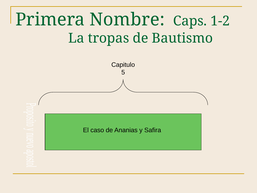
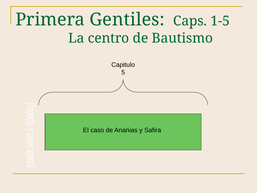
Nombre: Nombre -> Gentiles
1-2: 1-2 -> 1-5
tropas: tropas -> centro
